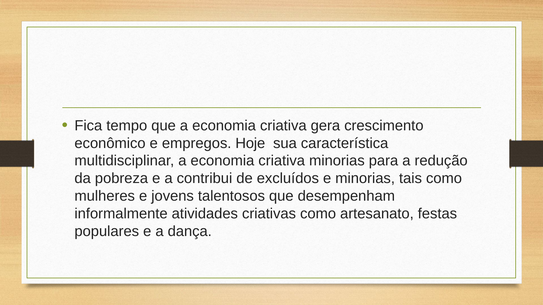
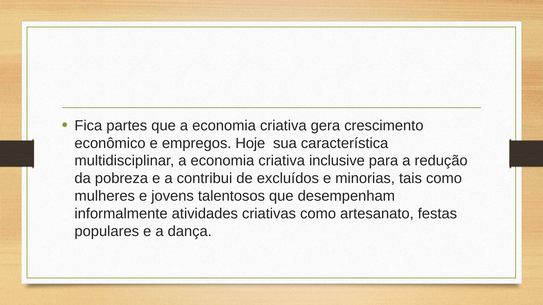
tempo: tempo -> partes
criativa minorias: minorias -> inclusive
